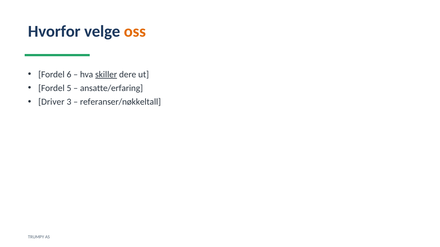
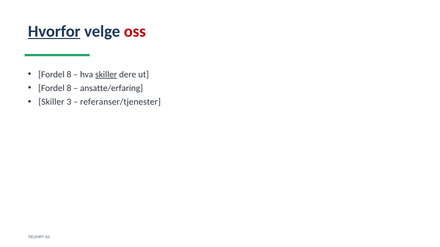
Hvorfor underline: none -> present
oss colour: orange -> red
6 at (69, 75): 6 -> 8
5 at (69, 88): 5 -> 8
Driver at (51, 102): Driver -> Skiller
referanser/nøkkeltall: referanser/nøkkeltall -> referanser/tjenester
